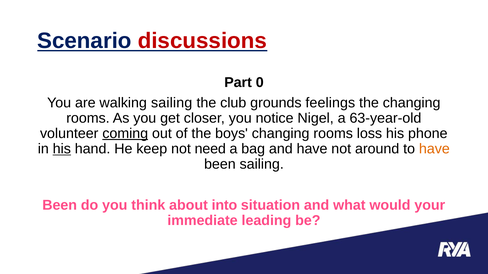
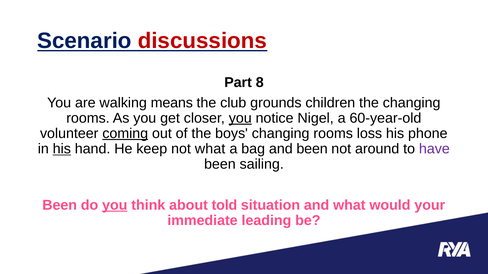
0: 0 -> 8
walking sailing: sailing -> means
feelings: feelings -> children
you at (240, 118) underline: none -> present
63-year-old: 63-year-old -> 60-year-old
not need: need -> what
and have: have -> been
have at (434, 149) colour: orange -> purple
you at (115, 205) underline: none -> present
into: into -> told
